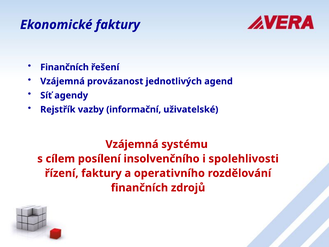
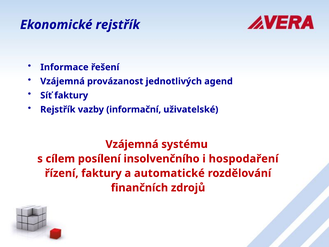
Ekonomické faktury: faktury -> rejstřík
Finančních at (65, 67): Finančních -> Informace
Síť agendy: agendy -> faktury
spolehlivosti: spolehlivosti -> hospodaření
operativního: operativního -> automatické
